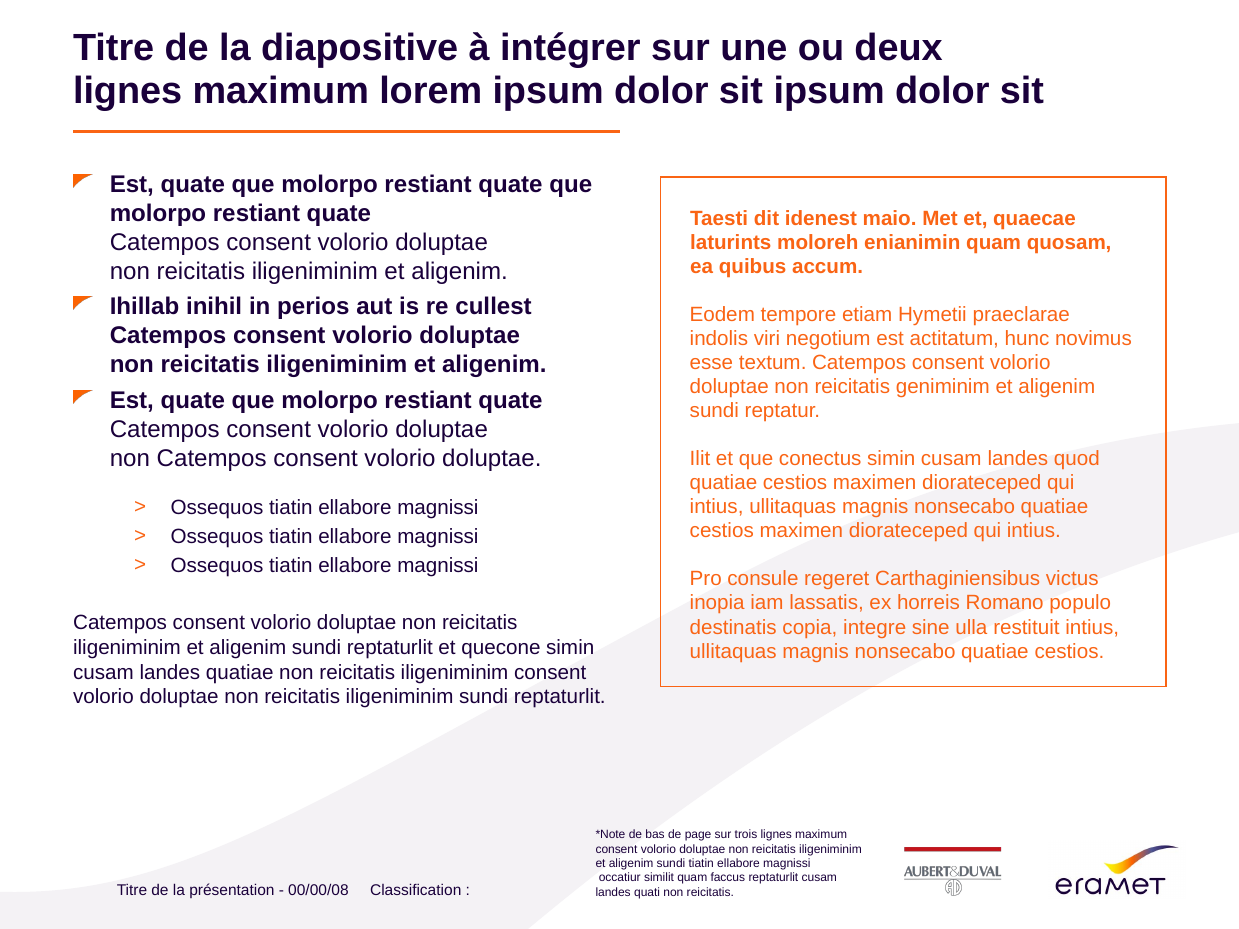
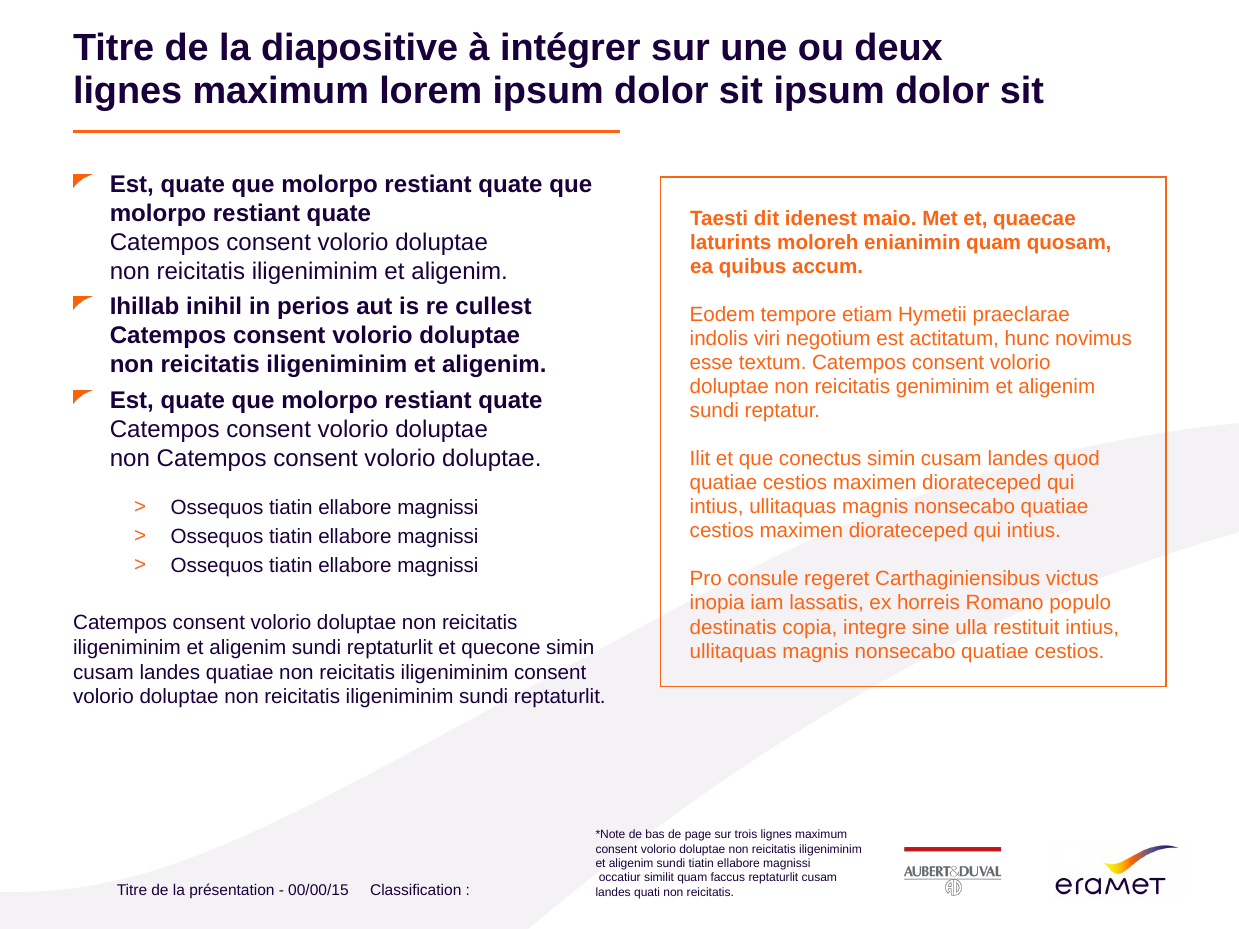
00/00/08: 00/00/08 -> 00/00/15
